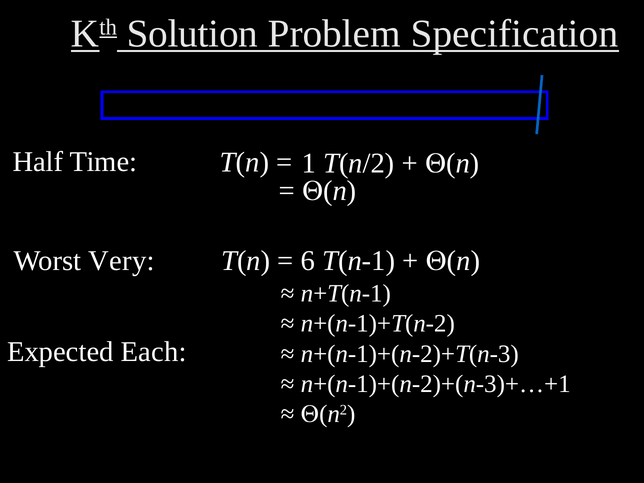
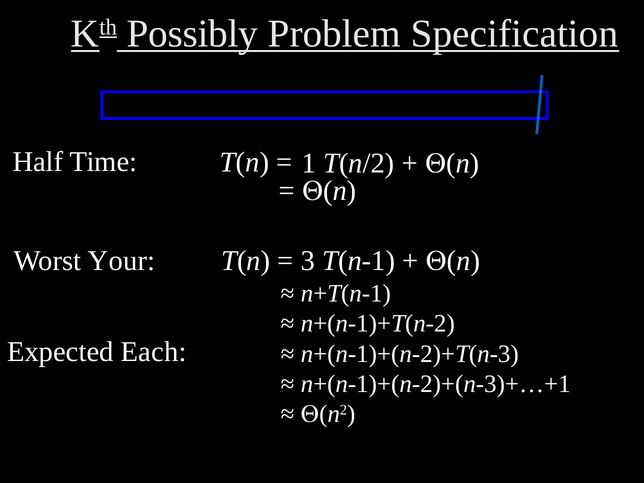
Solution: Solution -> Possibly
Very: Very -> Your
6: 6 -> 3
